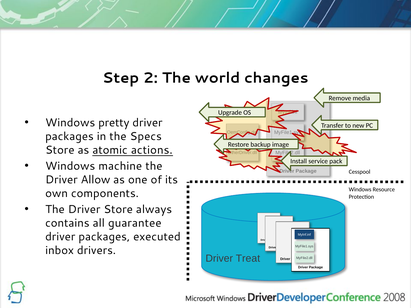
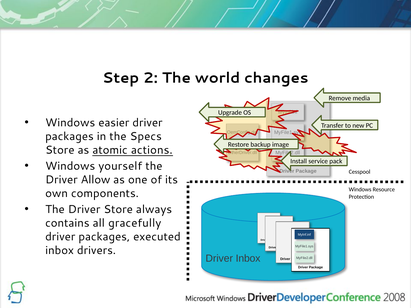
pretty: pretty -> easier
machine: machine -> yourself
guarantee: guarantee -> gracefully
Driver Treat: Treat -> Inbox
